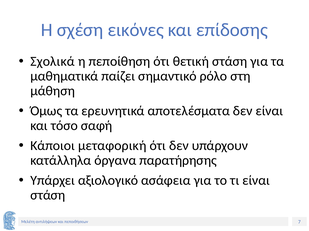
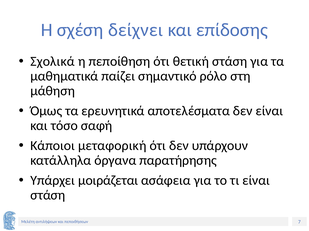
εικόνες: εικόνες -> δείχνει
αξιολογικό: αξιολογικό -> μοιράζεται
